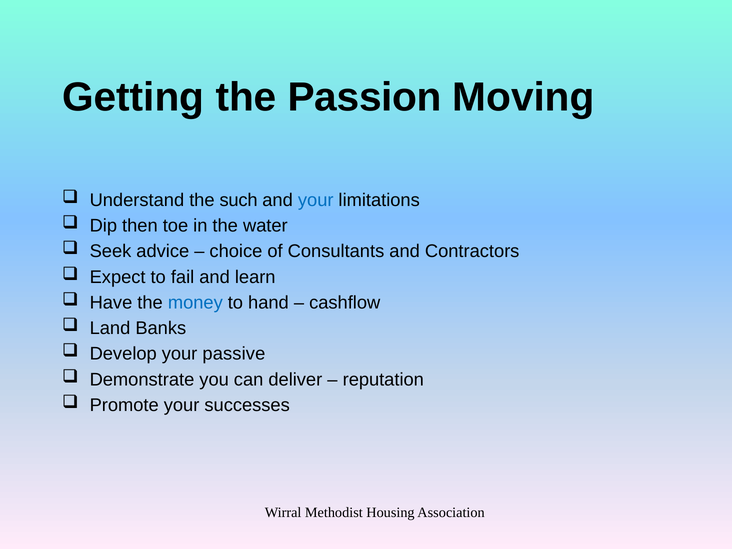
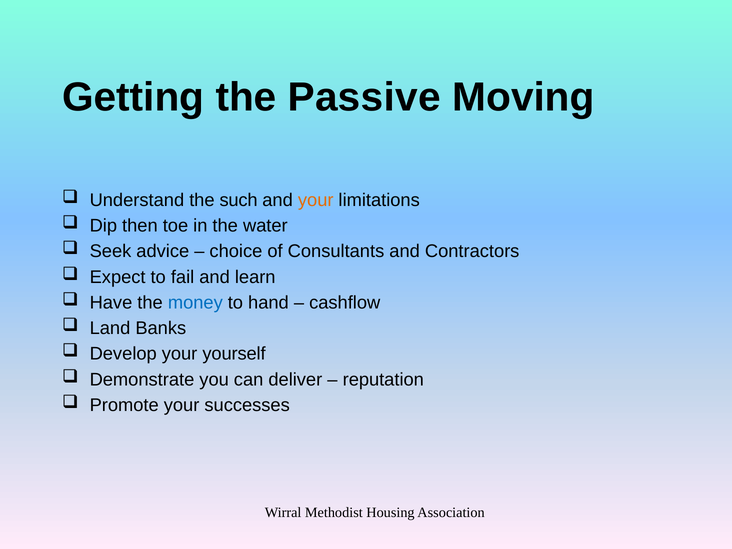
Passion: Passion -> Passive
your at (316, 200) colour: blue -> orange
passive: passive -> yourself
